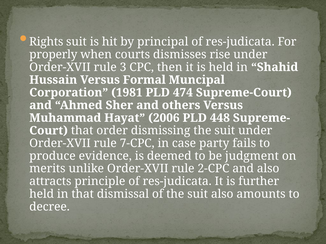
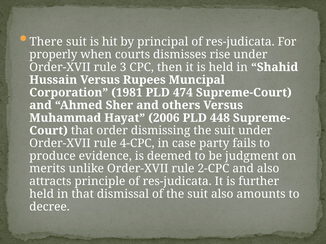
Rights: Rights -> There
Formal: Formal -> Rupees
7-CPC: 7-CPC -> 4-CPC
